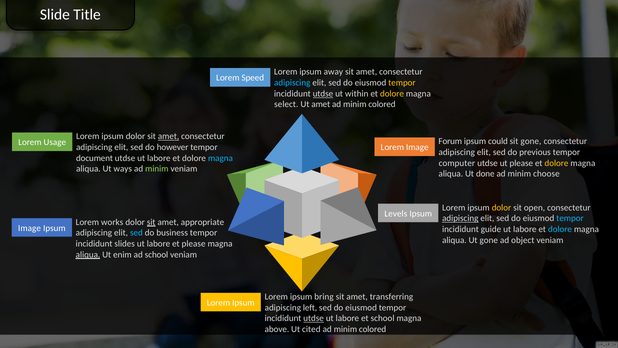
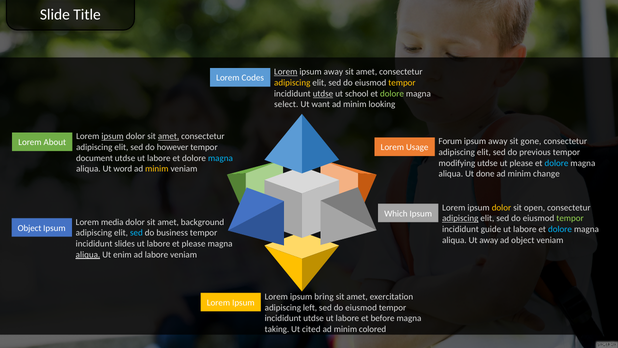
Lorem at (286, 72) underline: none -> present
Speed: Speed -> Codes
adipiscing at (292, 83) colour: light blue -> yellow
within: within -> school
dolore at (392, 94) colour: yellow -> light green
Ut amet: amet -> want
colored at (382, 104): colored -> looking
ipsum at (113, 136) underline: none -> present
could at (498, 141): could -> away
Usage: Usage -> About
Lorem Image: Image -> Usage
computer: computer -> modifying
dolore at (556, 163) colour: yellow -> light blue
ways: ways -> word
minim at (157, 169) colour: light green -> yellow
choose: choose -> change
Levels: Levels -> Which
tempor at (570, 218) colour: light blue -> light green
works: works -> media
sit at (151, 222) underline: present -> none
appropriate: appropriate -> background
Image at (29, 228): Image -> Object
Ut gone: gone -> away
ad school: school -> labore
transferring: transferring -> exercitation
utdse at (314, 318) underline: present -> none
et school: school -> before
above: above -> taking
